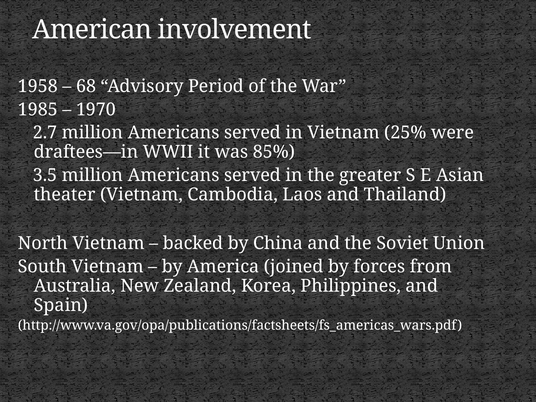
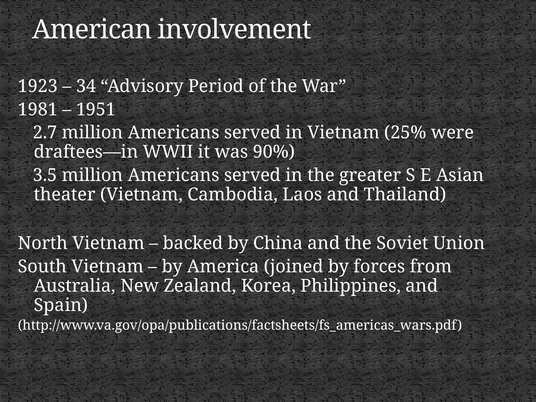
1958: 1958 -> 1923
68: 68 -> 34
1985: 1985 -> 1981
1970: 1970 -> 1951
85%: 85% -> 90%
